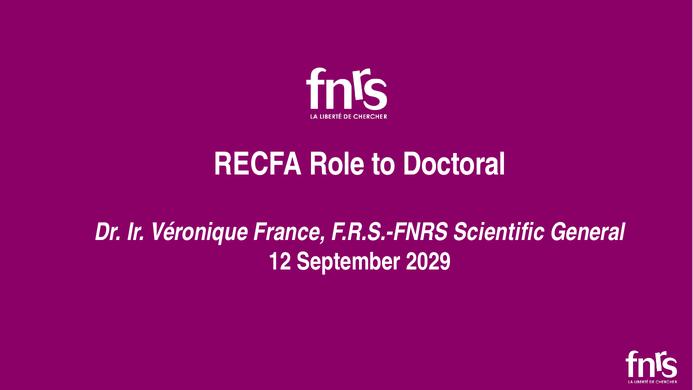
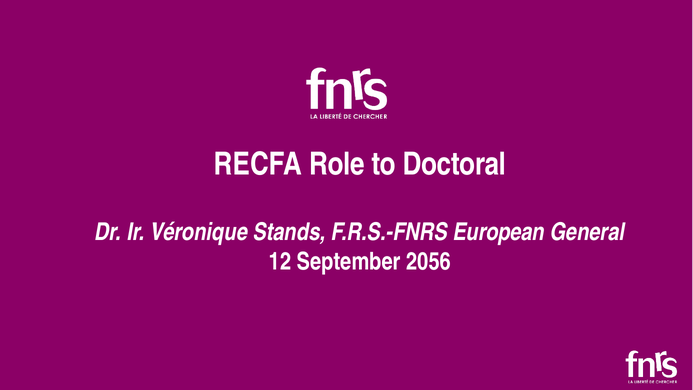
France: France -> Stands
Scientific: Scientific -> European
2029: 2029 -> 2056
